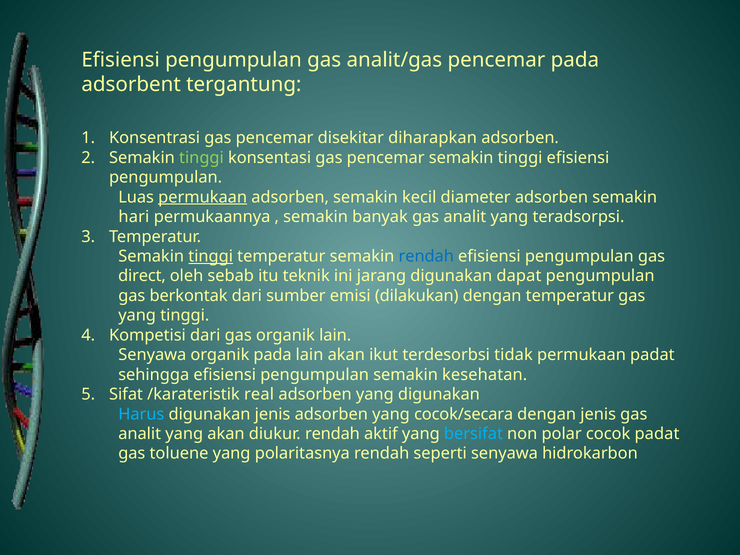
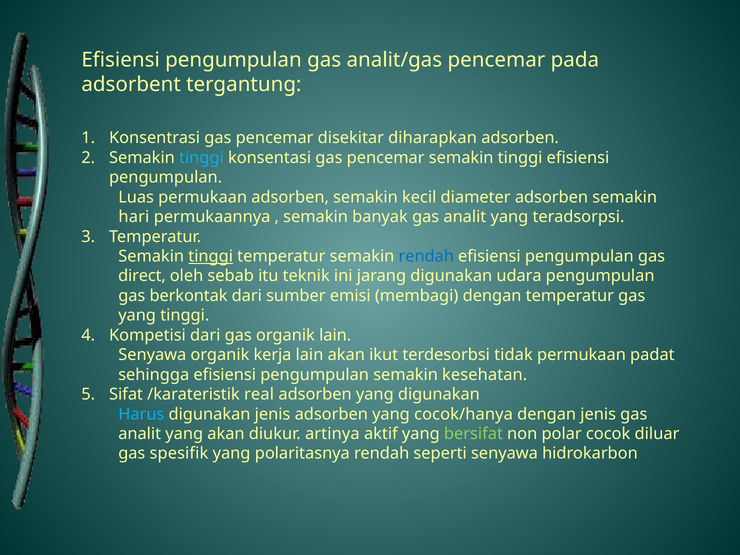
tinggi at (201, 158) colour: light green -> light blue
permukaan at (203, 197) underline: present -> none
dapat: dapat -> udara
dilakukan: dilakukan -> membagi
organik pada: pada -> kerja
cocok/secara: cocok/secara -> cocok/hanya
diukur rendah: rendah -> artinya
bersifat colour: light blue -> light green
cocok padat: padat -> diluar
toluene: toluene -> spesifik
